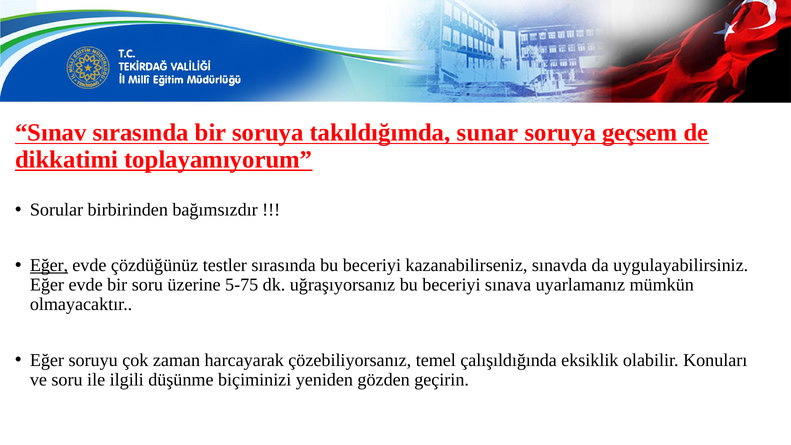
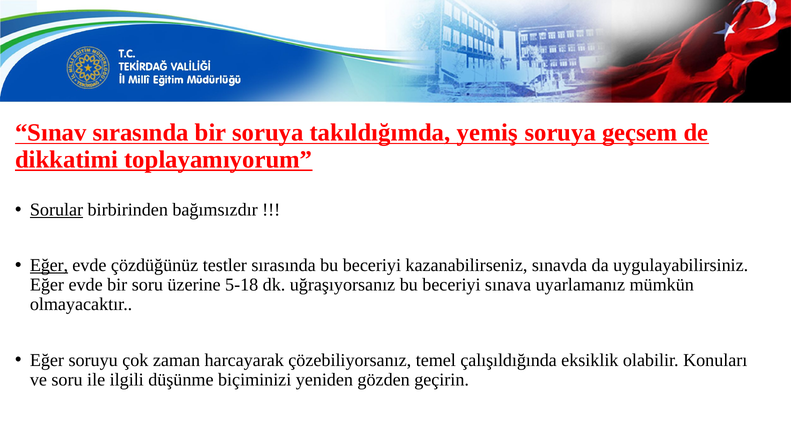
sunar: sunar -> yemiş
Sorular underline: none -> present
5-75: 5-75 -> 5-18
